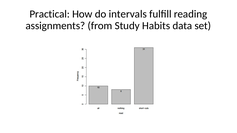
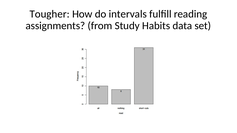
Practical: Practical -> Tougher
